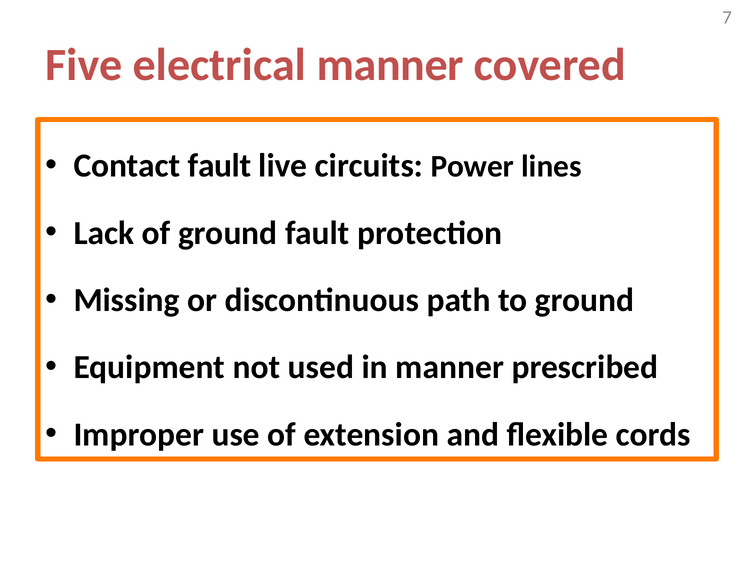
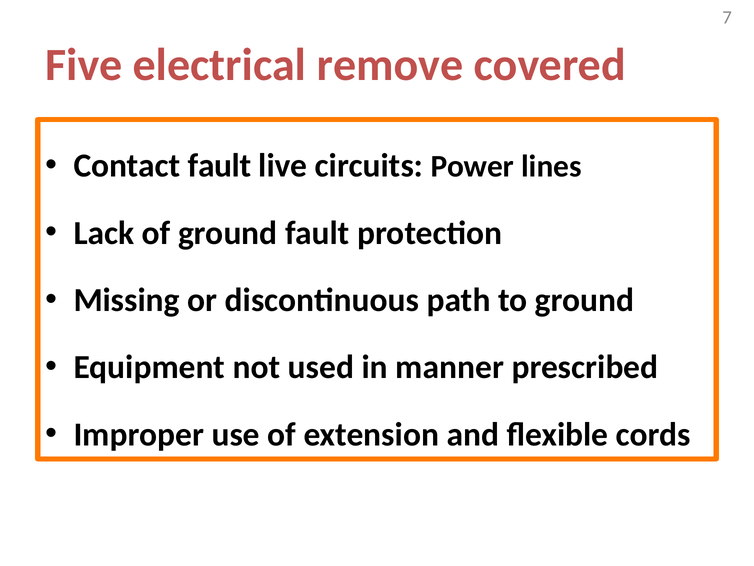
electrical manner: manner -> remove
